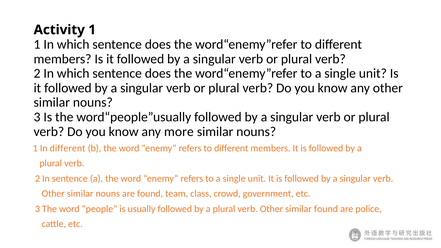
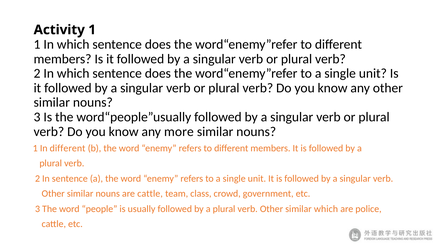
are found: found -> cattle
similar found: found -> which
